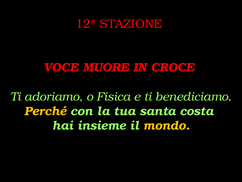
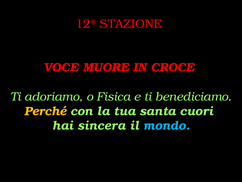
costa: costa -> cuori
insieme: insieme -> sincera
mondo colour: yellow -> light blue
